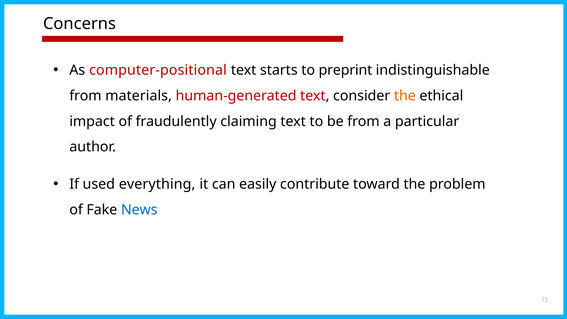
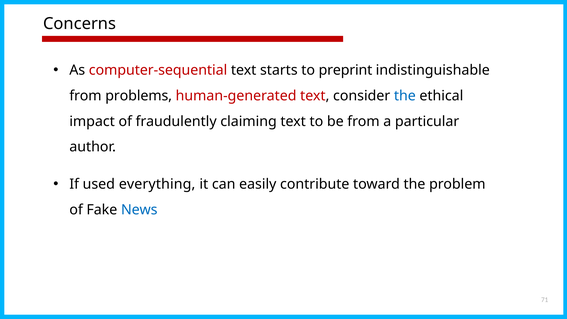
computer-positional: computer-positional -> computer-sequential
materials: materials -> problems
the at (405, 96) colour: orange -> blue
